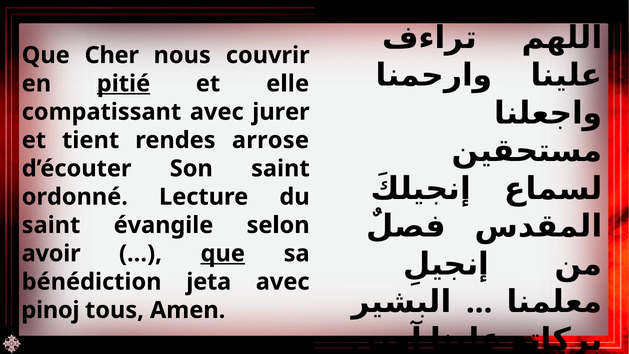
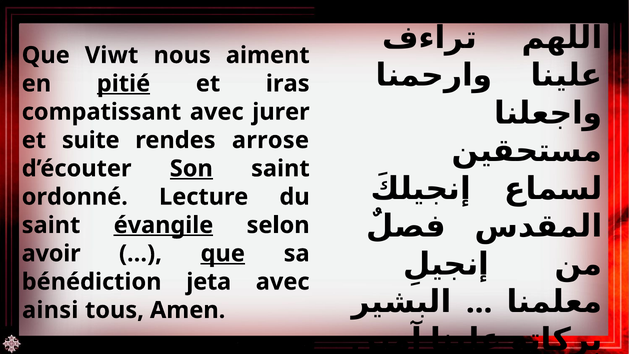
Cher: Cher -> Viwt
couvrir: couvrir -> aiment
elle: elle -> iras
tient: tient -> suite
Son underline: none -> present
évangile underline: none -> present
pinoj: pinoj -> ainsi
